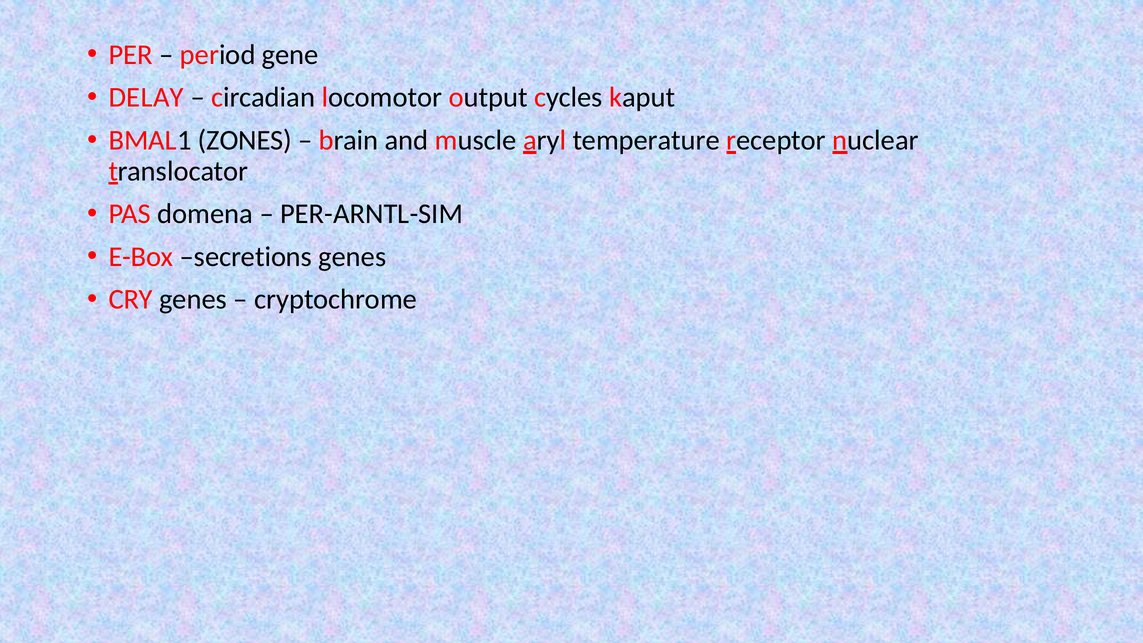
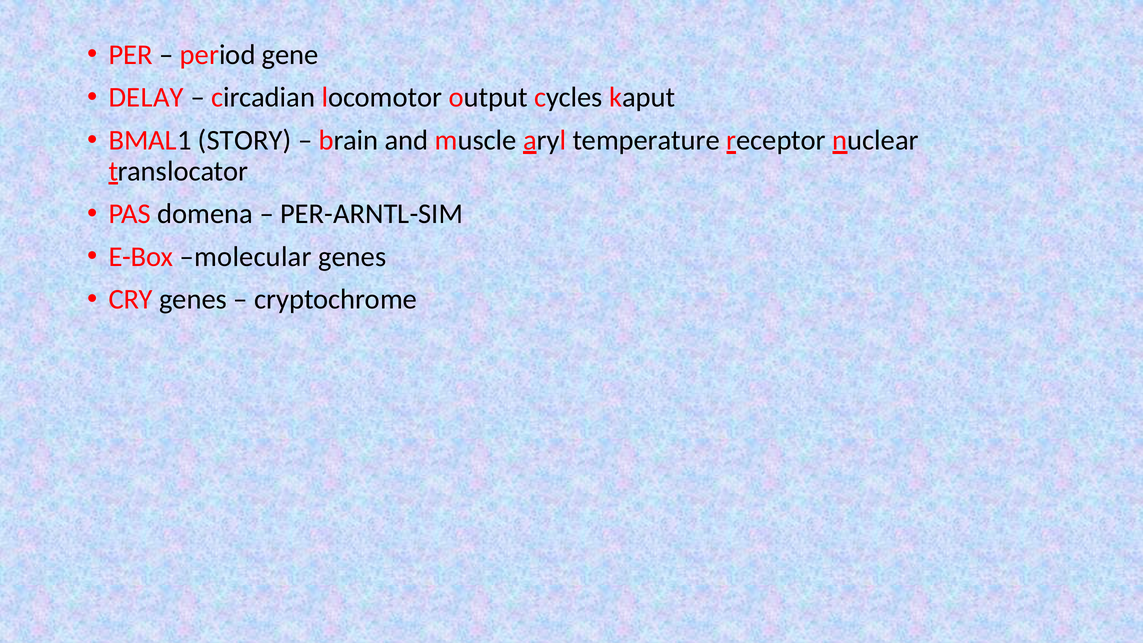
ZONES: ZONES -> STORY
secretions: secretions -> molecular
